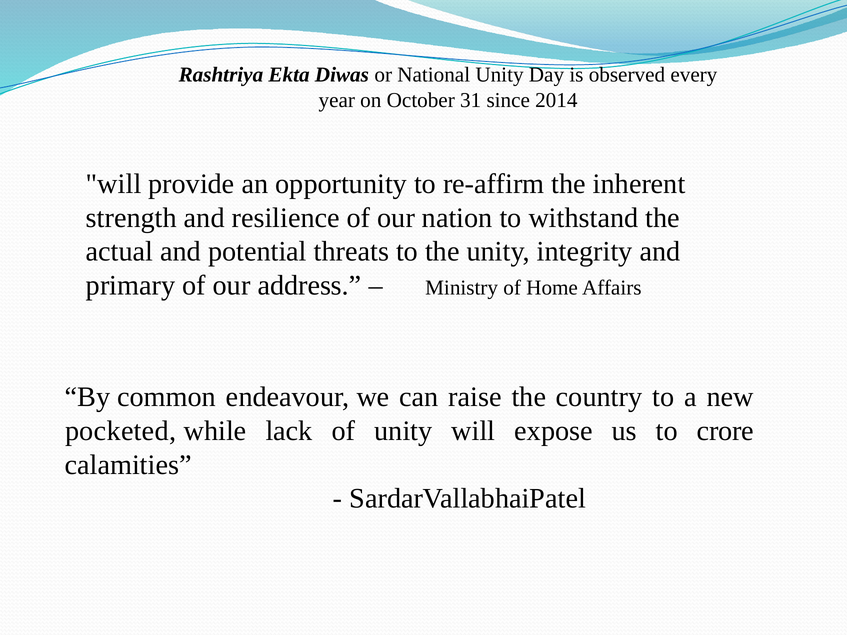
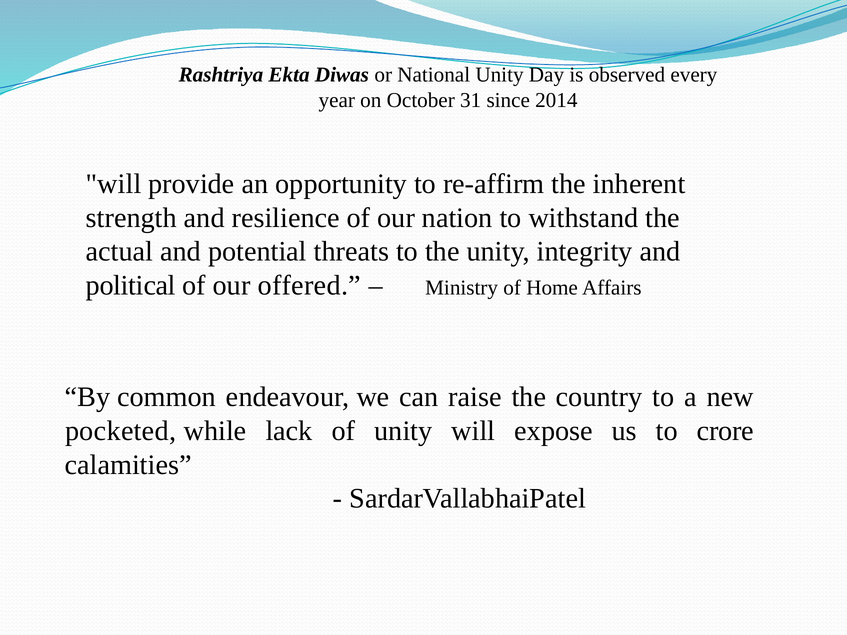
primary: primary -> political
address: address -> offered
